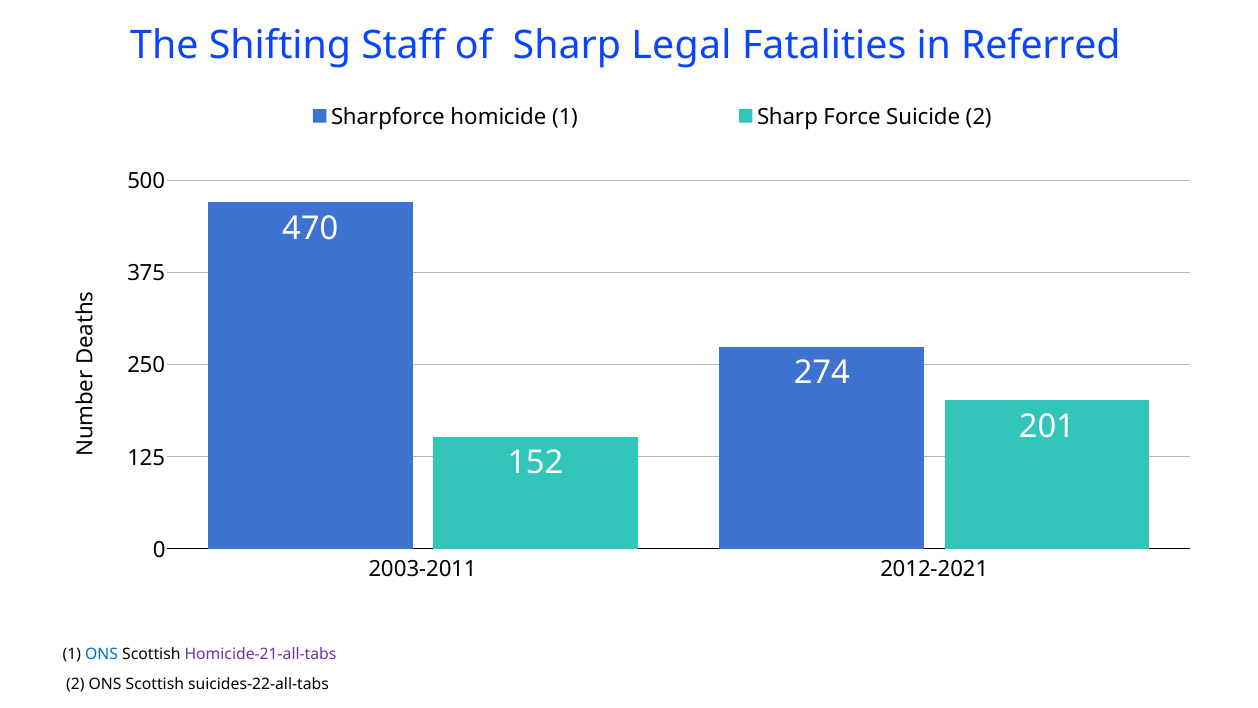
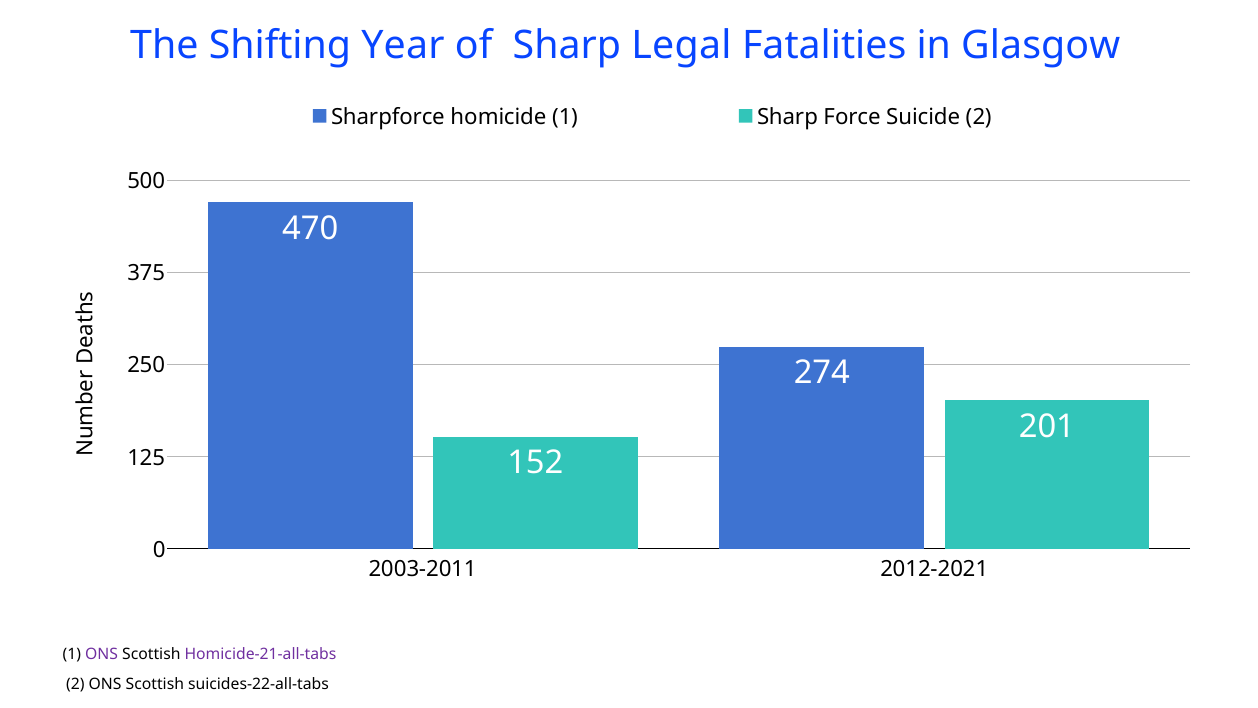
Staff: Staff -> Year
Referred: Referred -> Glasgow
ONS at (102, 654) colour: blue -> purple
